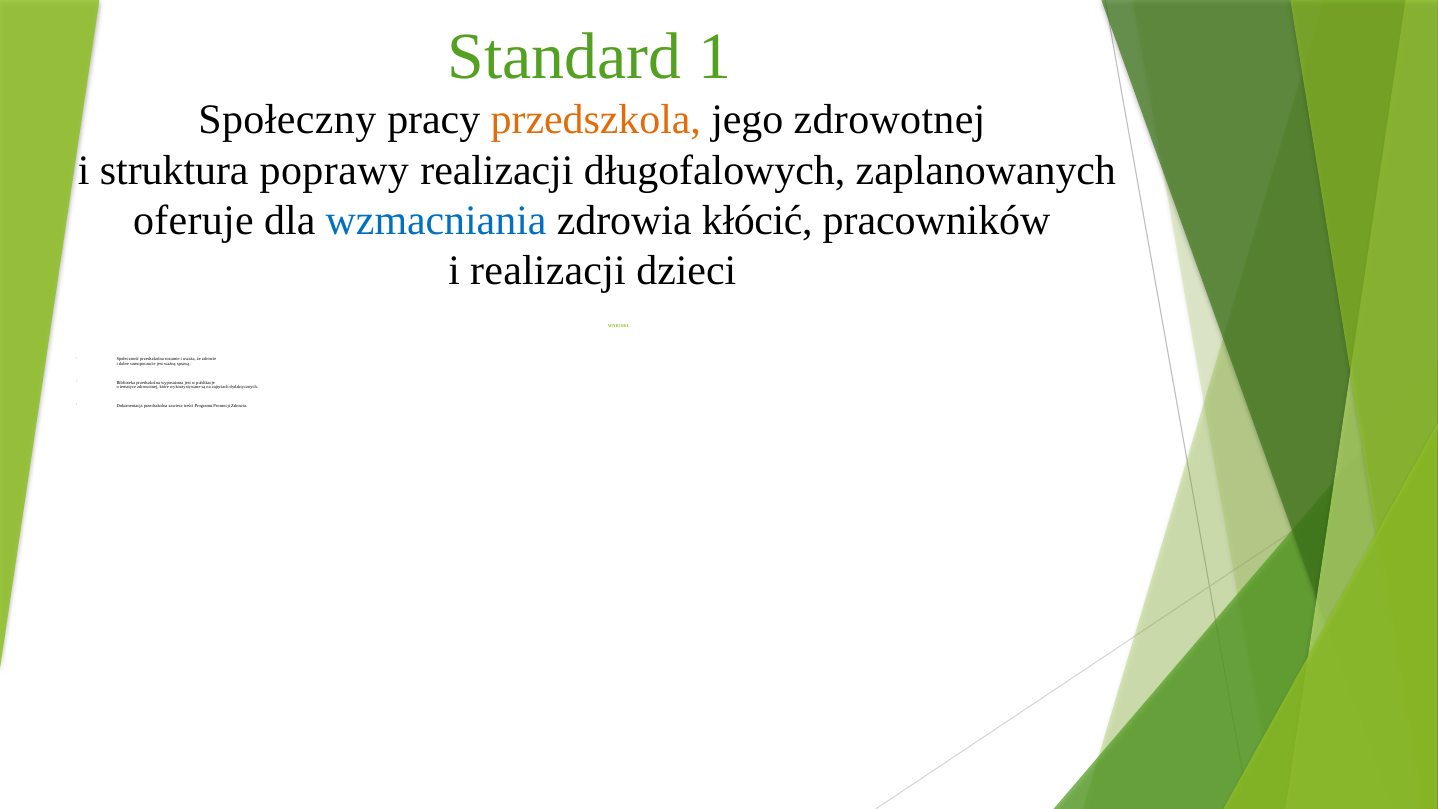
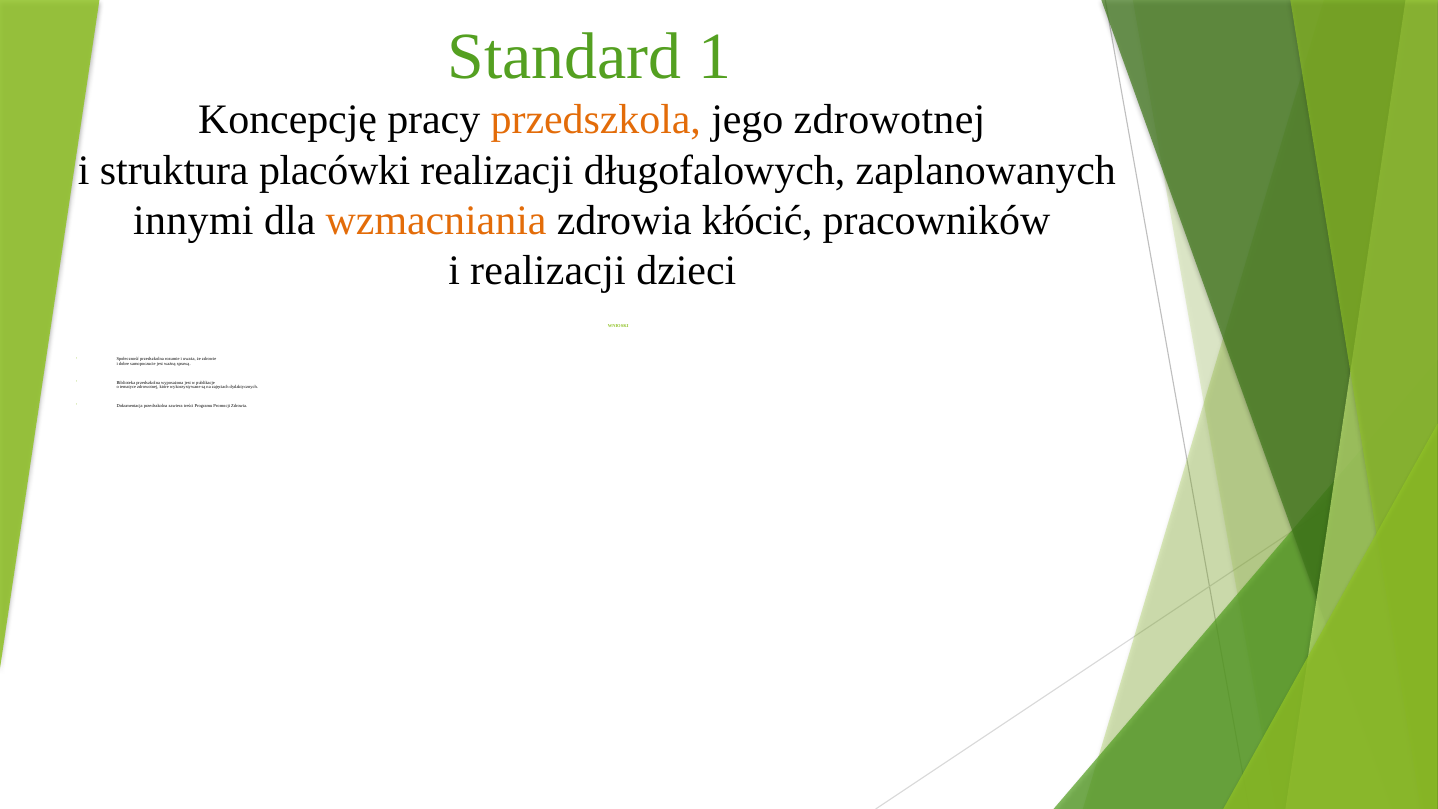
Społeczny: Społeczny -> Koncepcję
poprawy: poprawy -> placówki
oferuje: oferuje -> innymi
wzmacniania colour: blue -> orange
